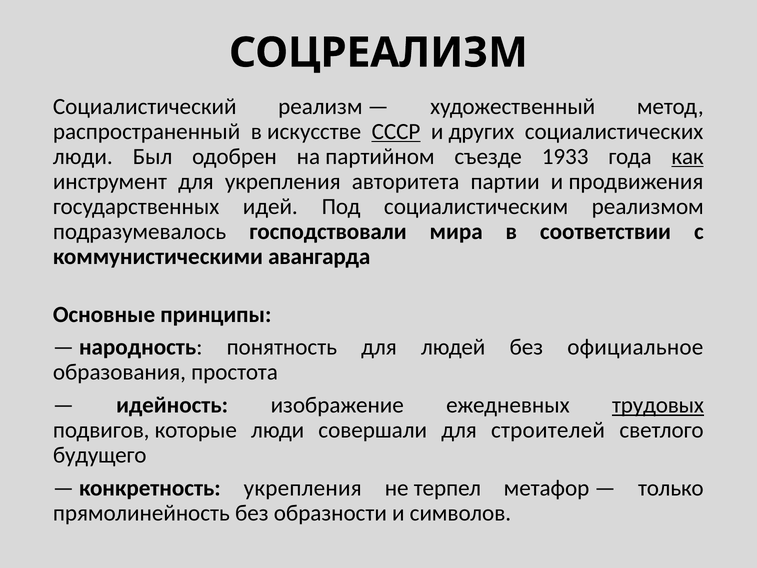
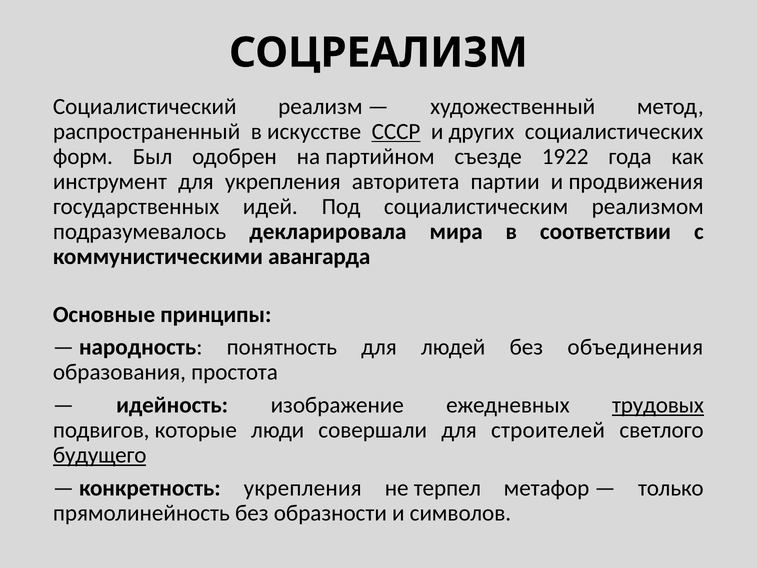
люди at (83, 156): люди -> форм
1933: 1933 -> 1922
как underline: present -> none
господствовали: господствовали -> декларировала
официальное: официальное -> объединения
будущего underline: none -> present
